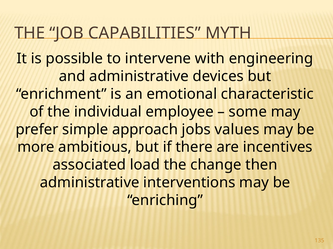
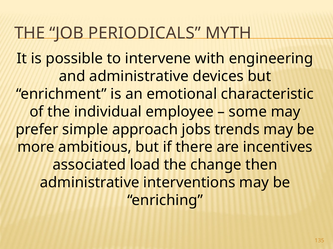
CAPABILITIES: CAPABILITIES -> PERIODICALS
values: values -> trends
